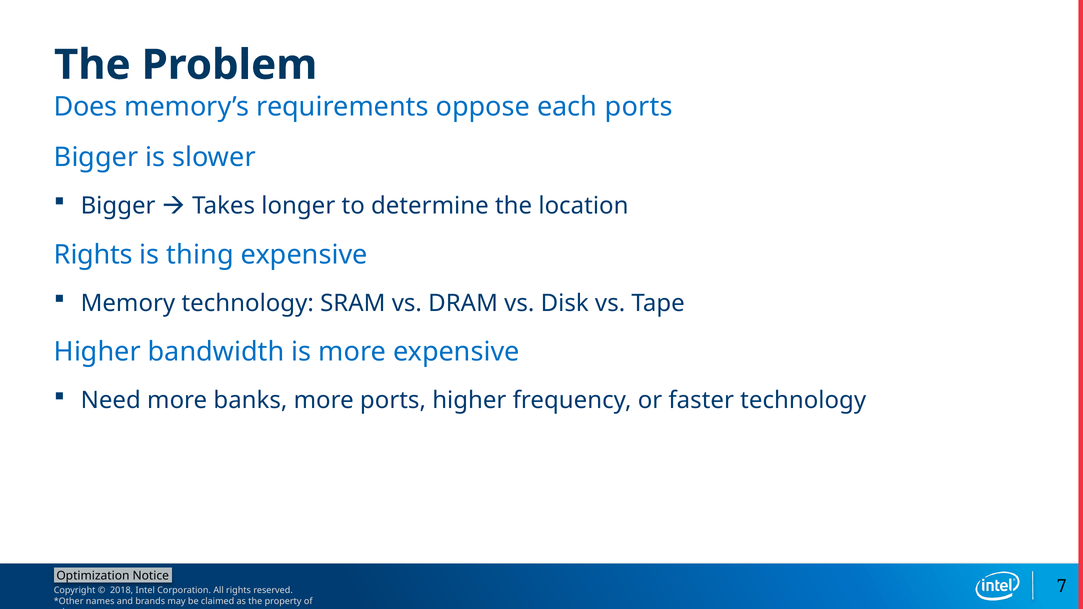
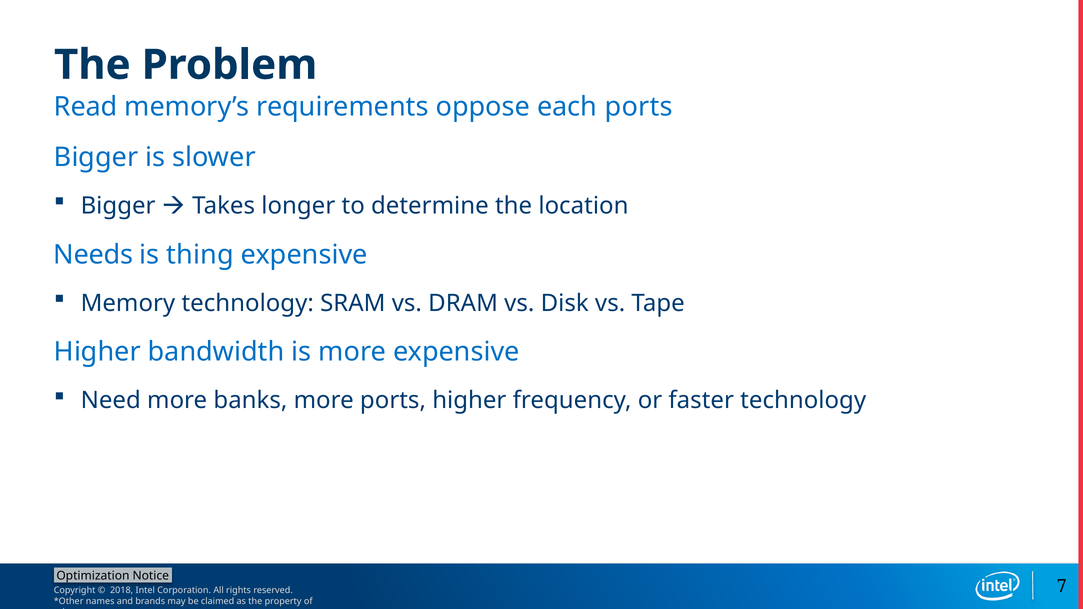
Does: Does -> Read
Rights at (93, 255): Rights -> Needs
